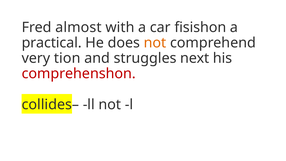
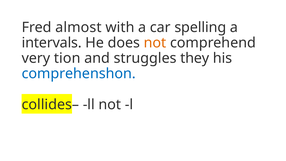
fisishon: fisishon -> spelling
practical: practical -> intervals
next: next -> they
comprehenshon colour: red -> blue
